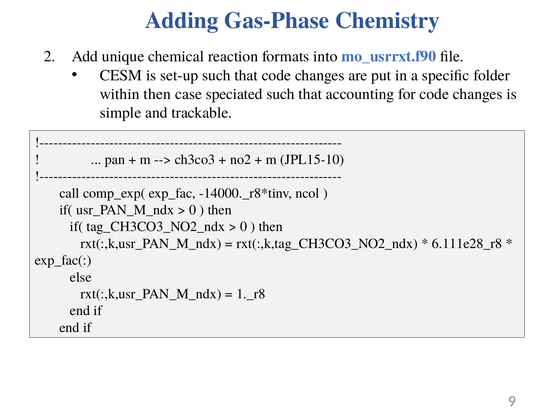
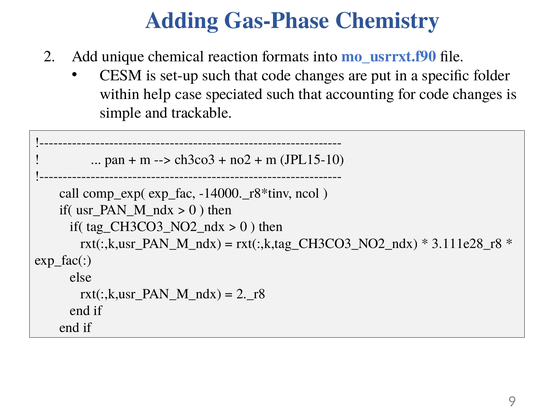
within then: then -> help
6.111e28_r8: 6.111e28_r8 -> 3.111e28_r8
1._r8: 1._r8 -> 2._r8
